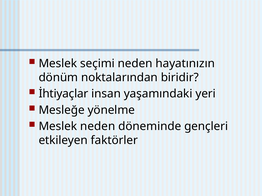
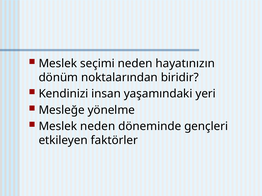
İhtiyaçlar: İhtiyaçlar -> Kendinizi
